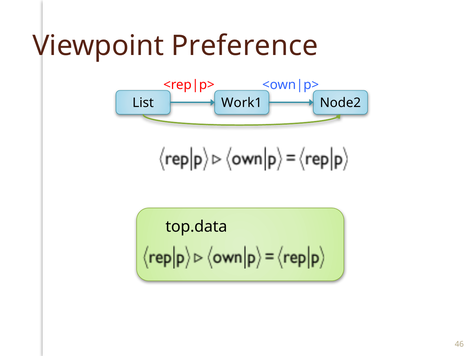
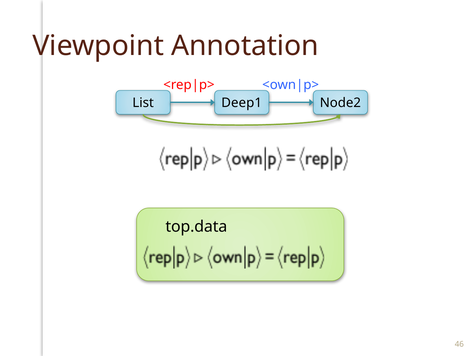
Preference: Preference -> Annotation
Work1: Work1 -> Deep1
